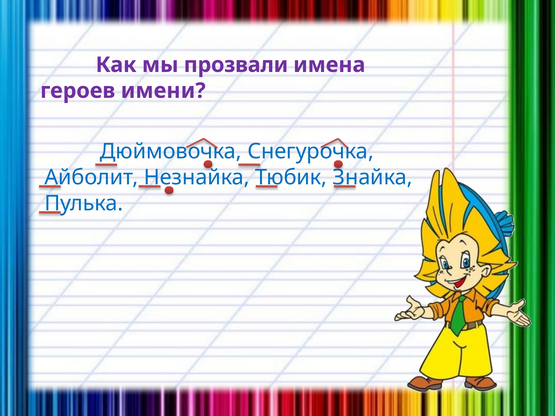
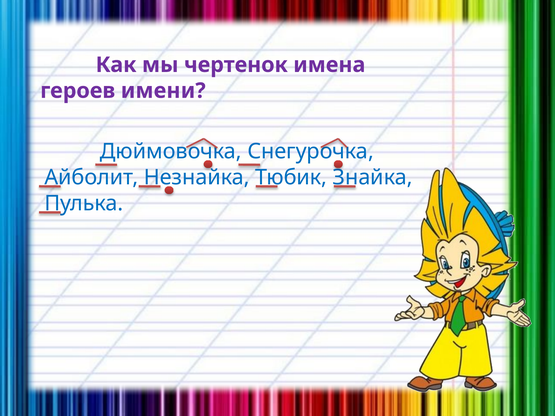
прозвали: прозвали -> чертенок
